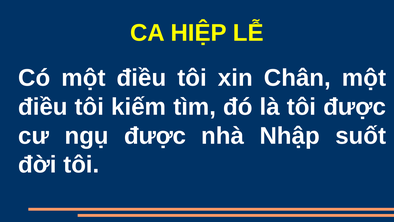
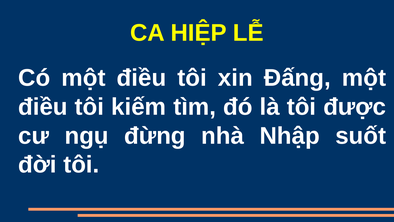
Chân: Chân -> Đấng
ngụ được: được -> đừng
